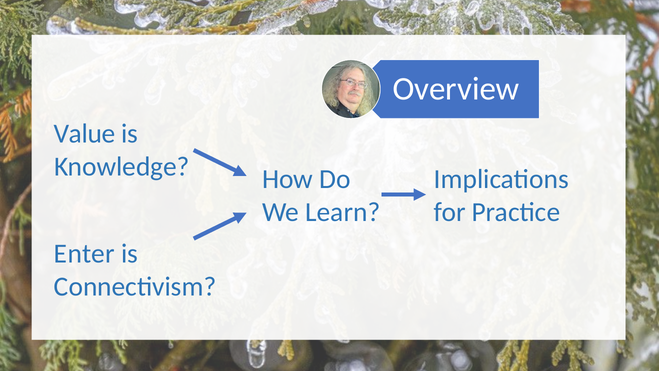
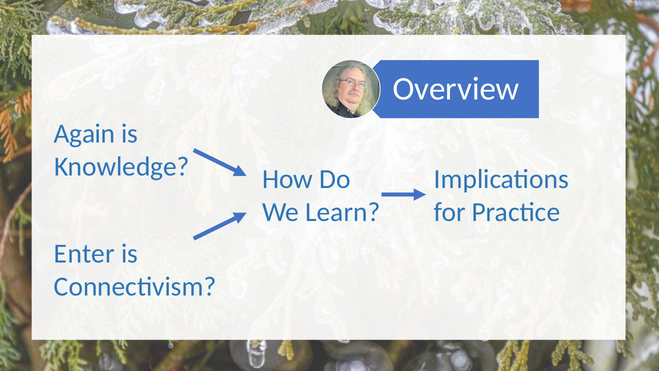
Value: Value -> Again
